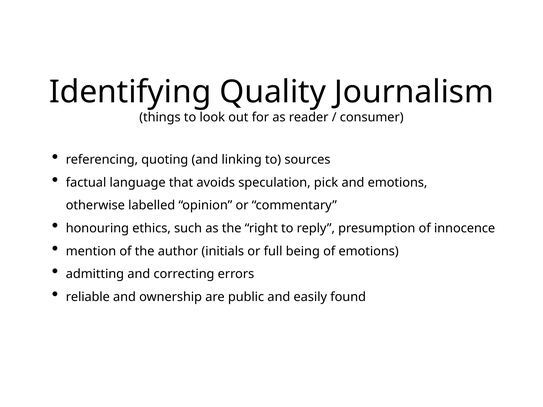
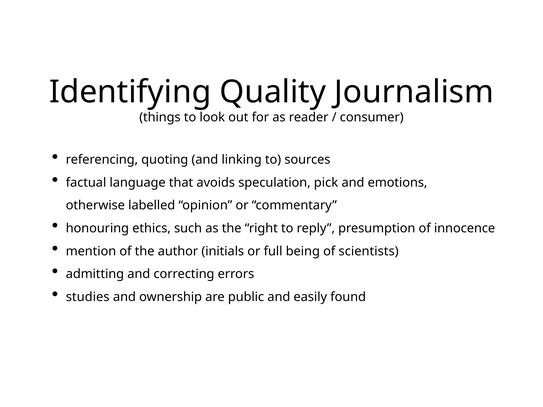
of emotions: emotions -> scientists
reliable: reliable -> studies
